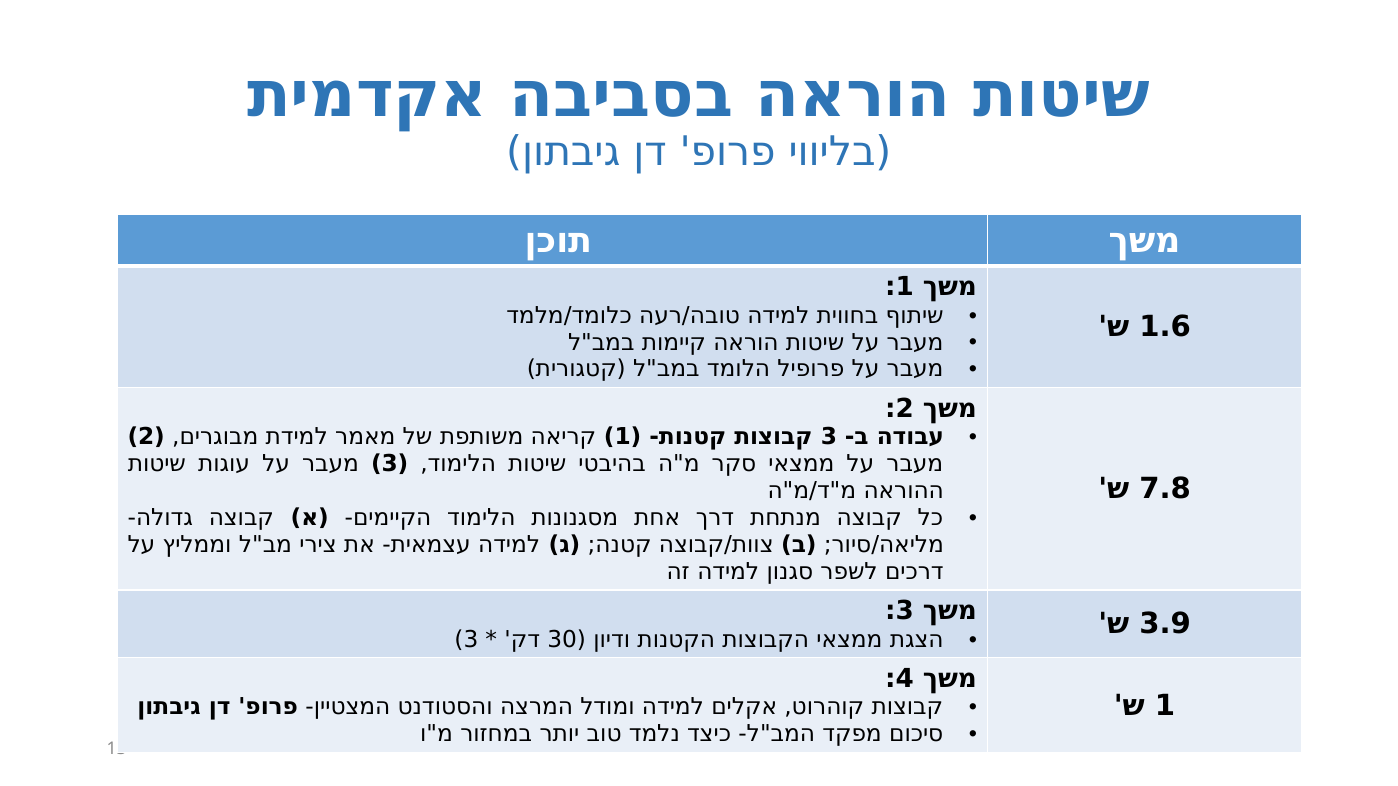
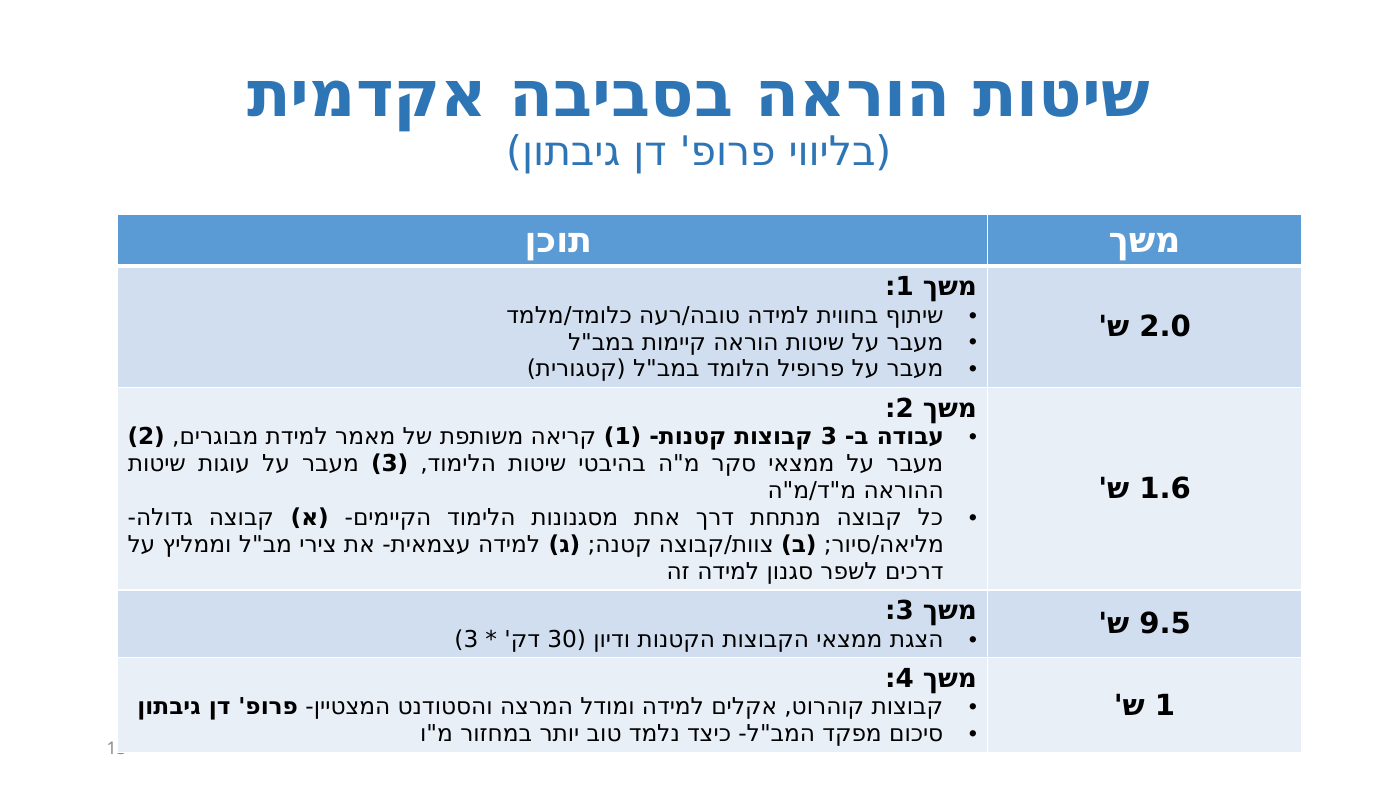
1.6: 1.6 -> 2.0
7.8: 7.8 -> 1.6
3.9: 3.9 -> 9.5
